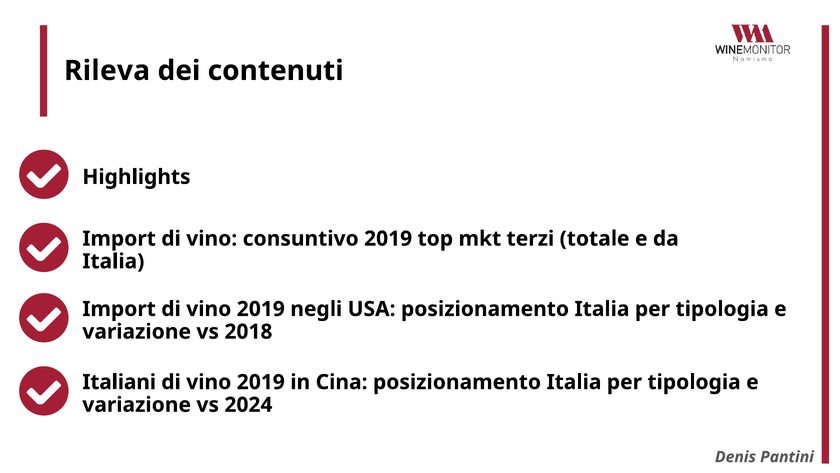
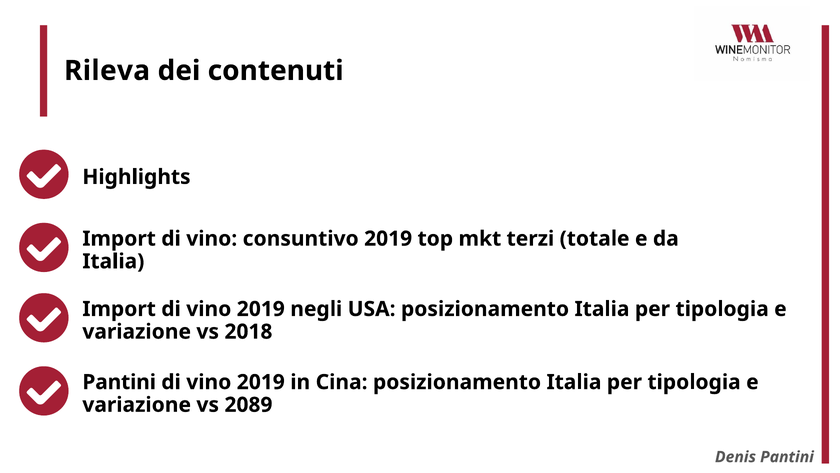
Italiani at (119, 382): Italiani -> Pantini
2024: 2024 -> 2089
